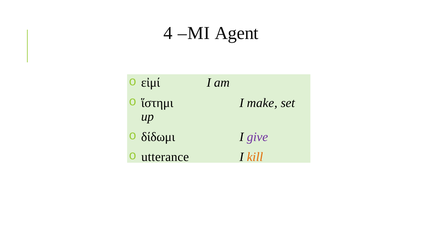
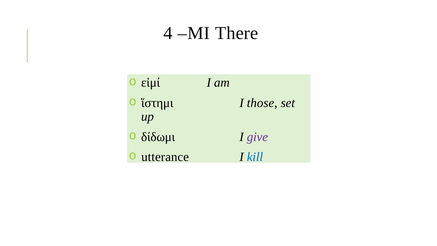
Agent: Agent -> There
make: make -> those
kill colour: orange -> blue
